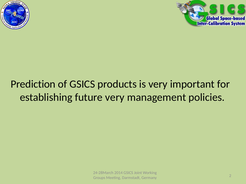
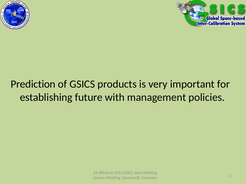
future very: very -> with
